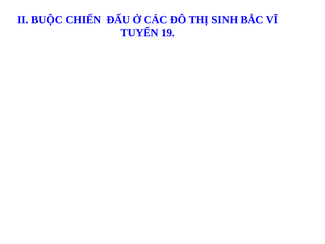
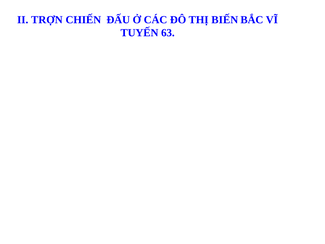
BUỘC: BUỘC -> TRỢN
SINH: SINH -> BIẾN
19: 19 -> 63
